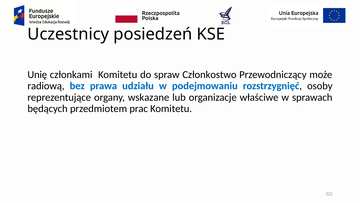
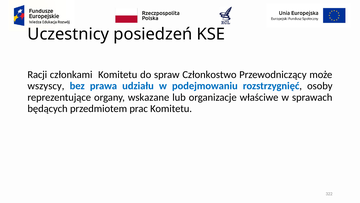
Unię: Unię -> Racji
radiową: radiową -> wszyscy
